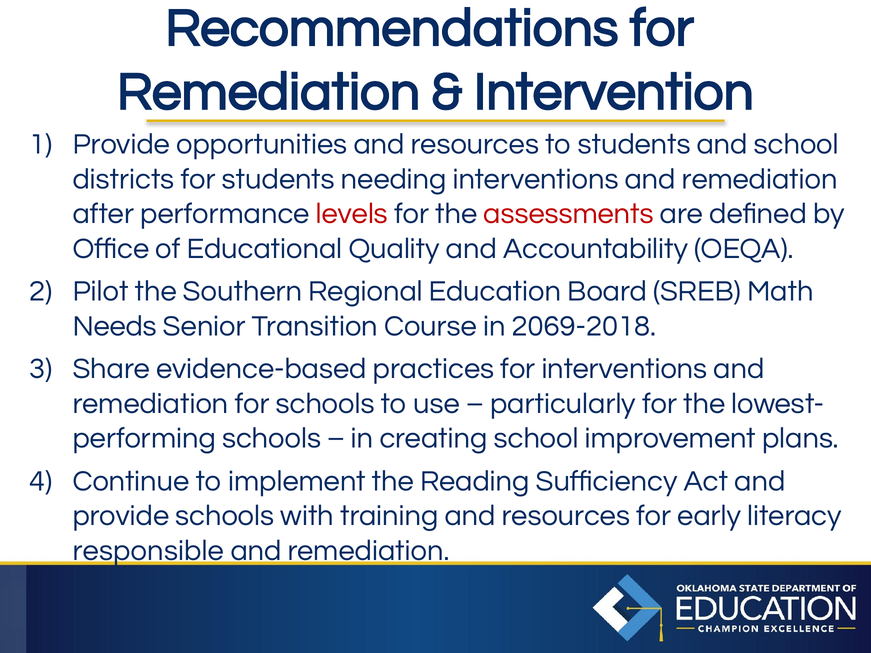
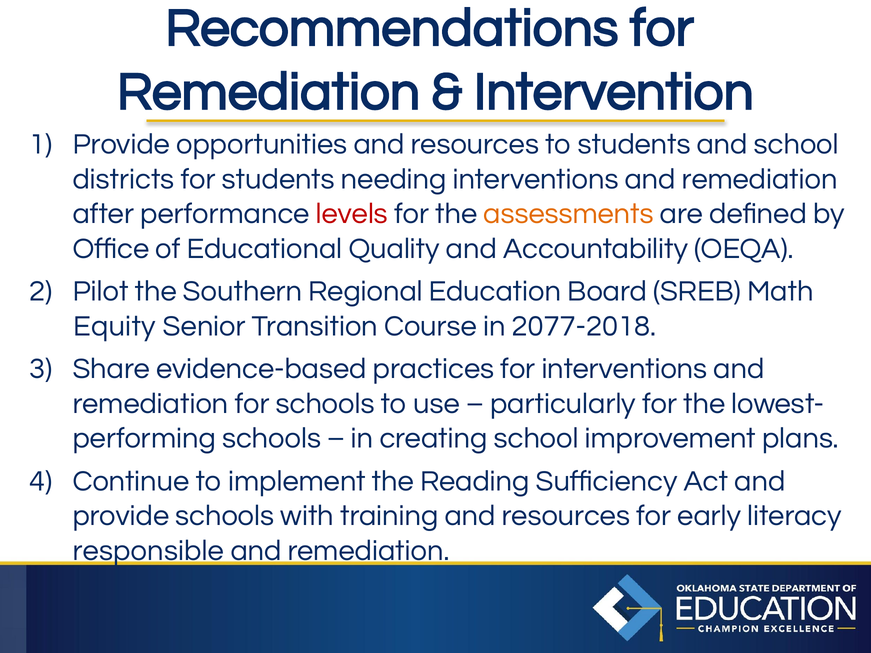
assessments colour: red -> orange
Needs: Needs -> Equity
2069-2018: 2069-2018 -> 2077-2018
